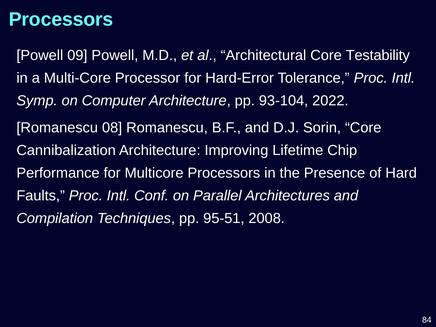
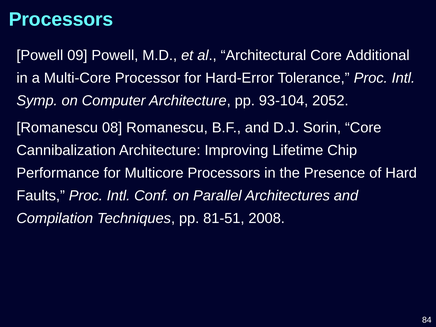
Testability: Testability -> Additional
2022: 2022 -> 2052
95-51: 95-51 -> 81-51
